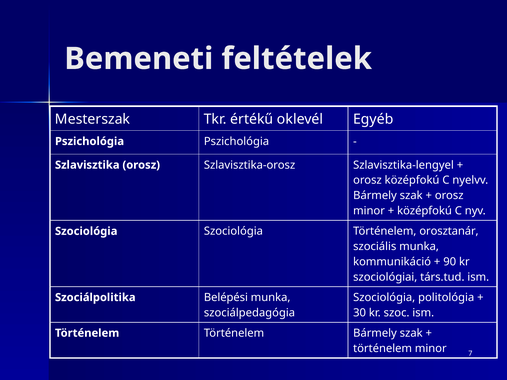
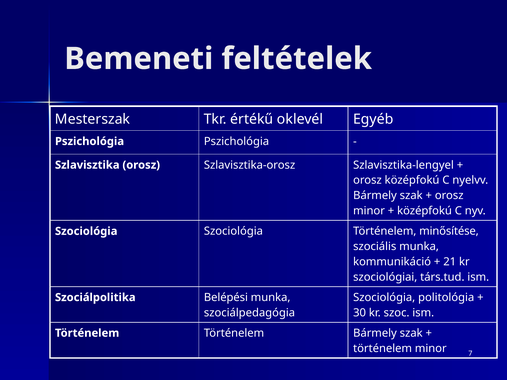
orosztanár: orosztanár -> minősítése
90: 90 -> 21
